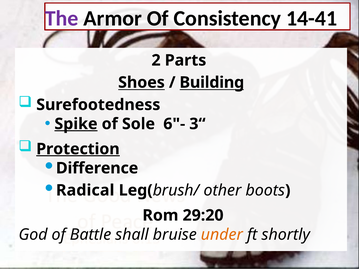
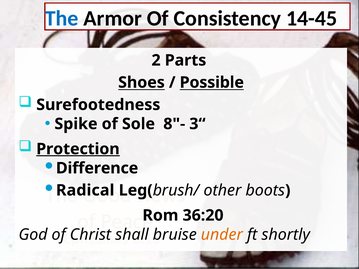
The colour: purple -> blue
14-41: 14-41 -> 14-45
Building: Building -> Possible
Spike underline: present -> none
6"-: 6"- -> 8"-
29:20: 29:20 -> 36:20
Battle: Battle -> Christ
